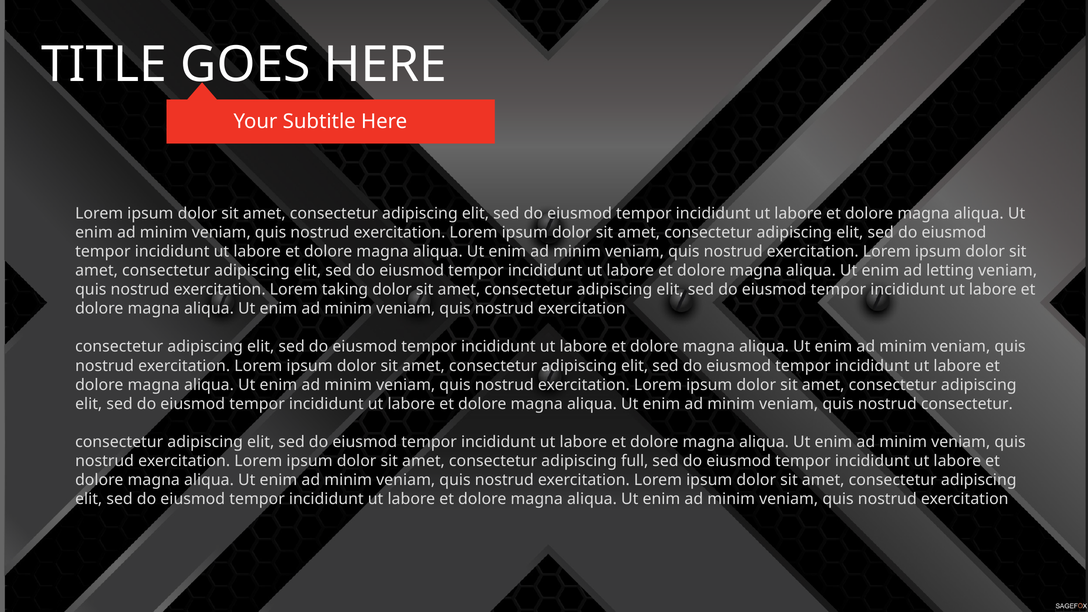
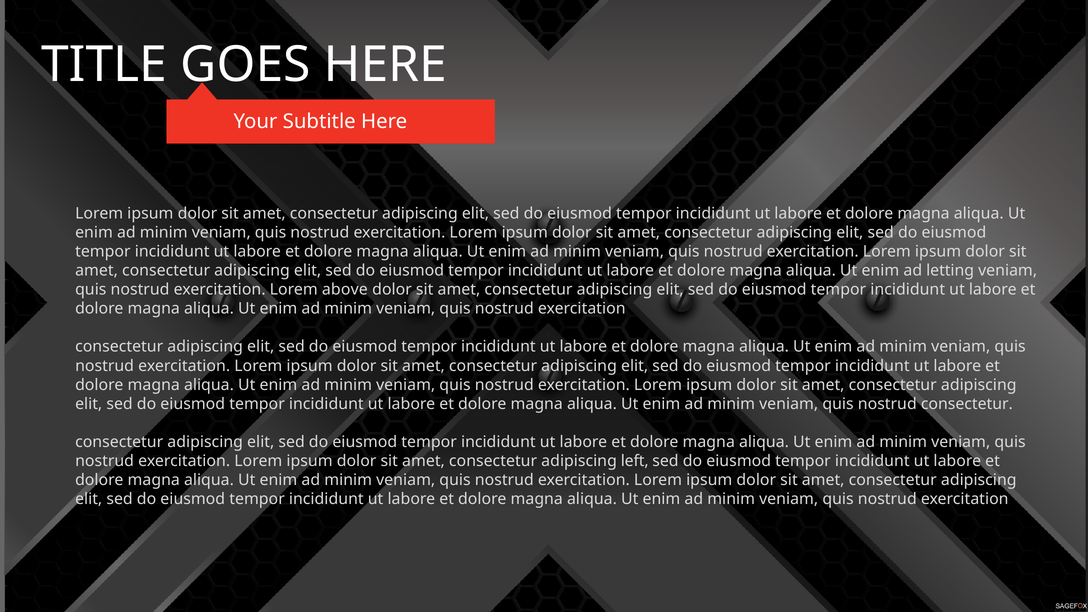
taking: taking -> above
full: full -> left
